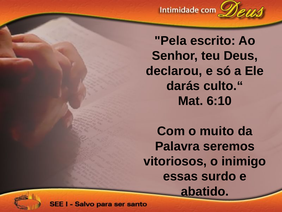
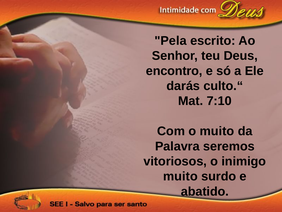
declarou: declarou -> encontro
6:10: 6:10 -> 7:10
essas at (180, 176): essas -> muito
